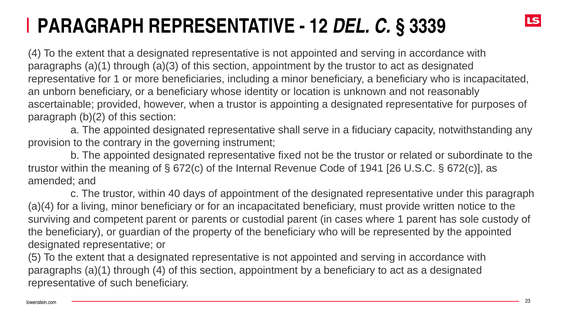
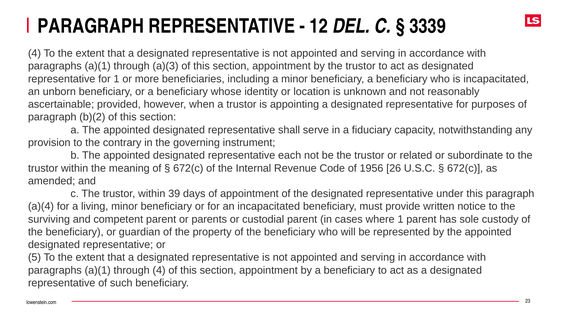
fixed: fixed -> each
1941: 1941 -> 1956
40: 40 -> 39
